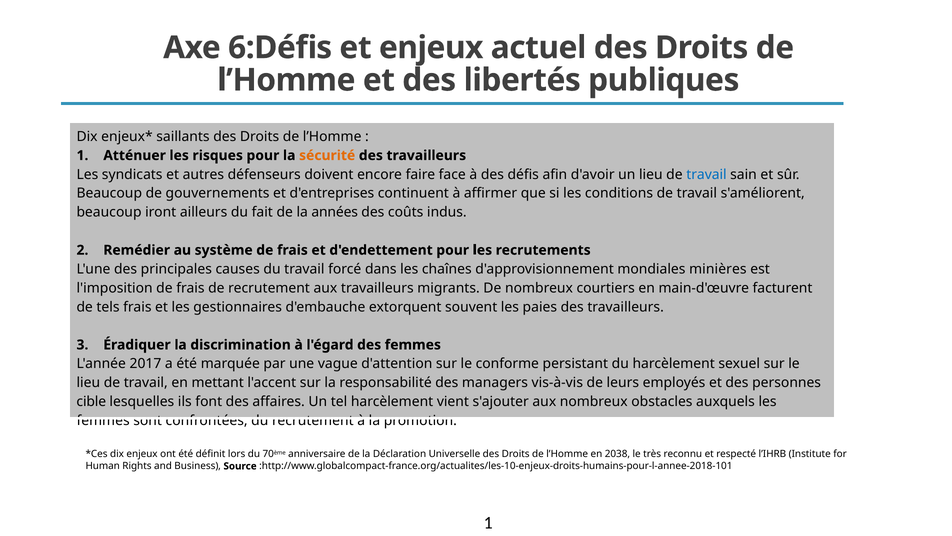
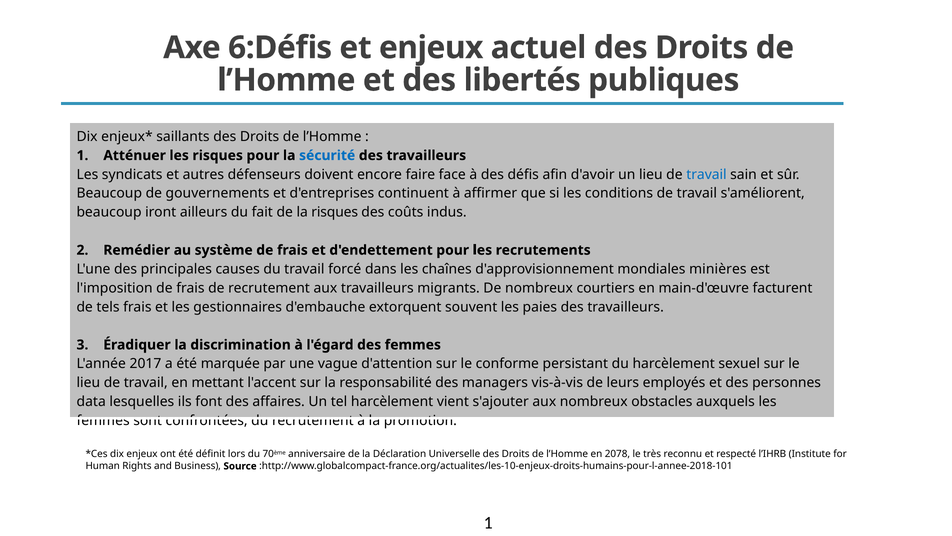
sécurité colour: orange -> blue
la années: années -> risques
cible: cible -> data
2038: 2038 -> 2078
